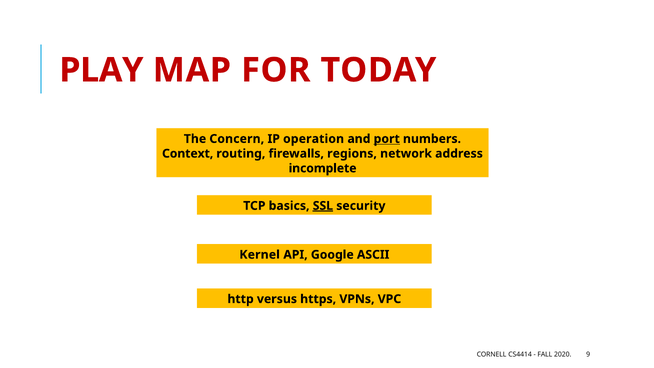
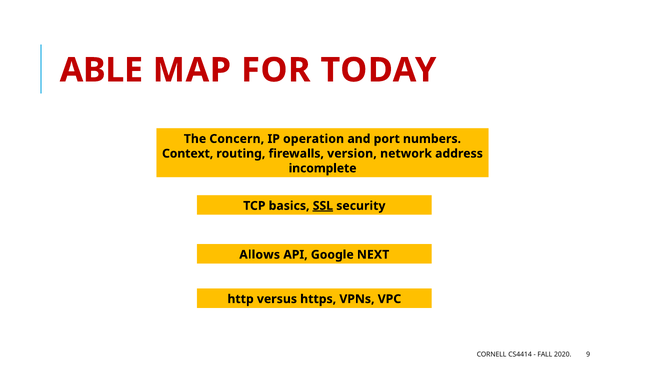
PLAY: PLAY -> ABLE
port underline: present -> none
regions: regions -> version
Kernel: Kernel -> Allows
ASCII: ASCII -> NEXT
